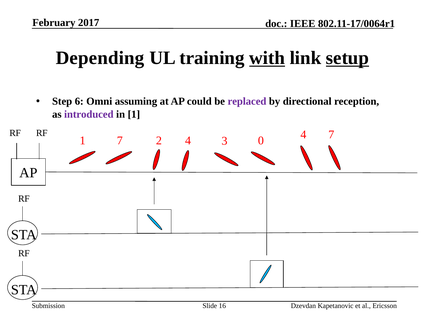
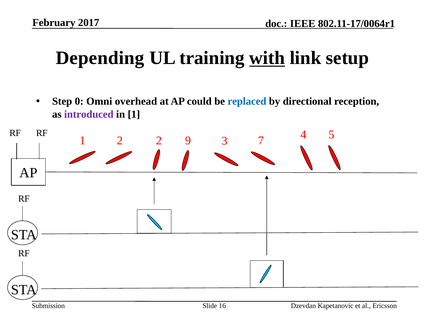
setup underline: present -> none
6: 6 -> 0
assuming: assuming -> overhead
replaced colour: purple -> blue
4 7: 7 -> 5
1 7: 7 -> 2
2 4: 4 -> 9
0: 0 -> 7
